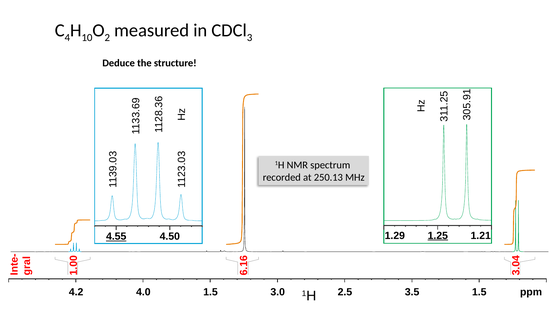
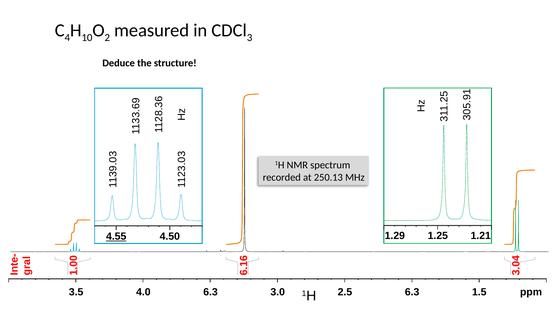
1.25 underline: present -> none
4.2: 4.2 -> 3.5
4.0 1.5: 1.5 -> 6.3
2.5 3.5: 3.5 -> 6.3
